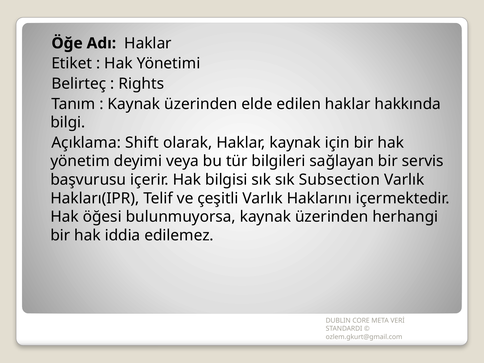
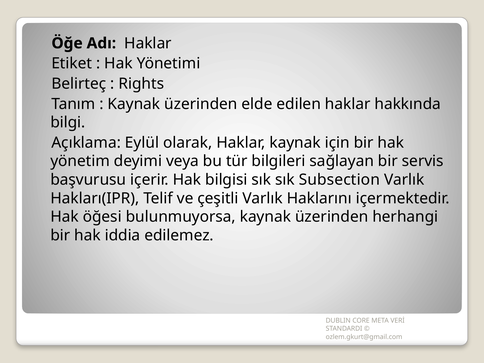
Shift: Shift -> Eylül
